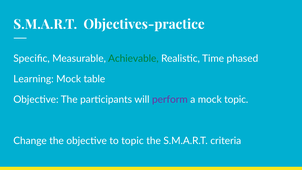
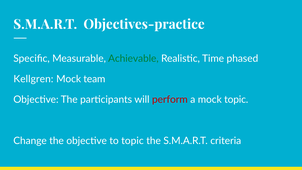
Learning: Learning -> Kellgren
table: table -> team
perform colour: purple -> red
